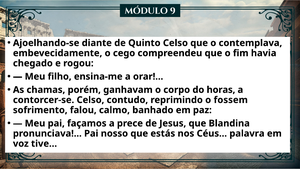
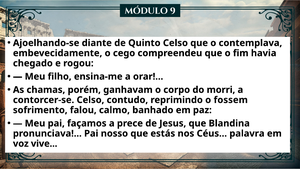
horas: horas -> morri
tive: tive -> vive
